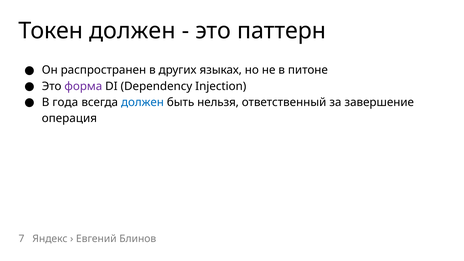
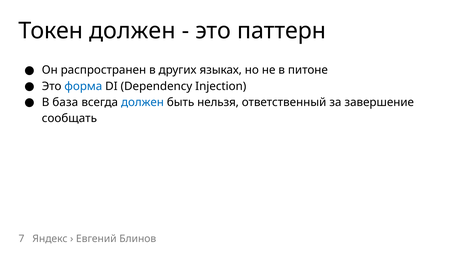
форма colour: purple -> blue
года: года -> база
операция: операция -> сообщать
